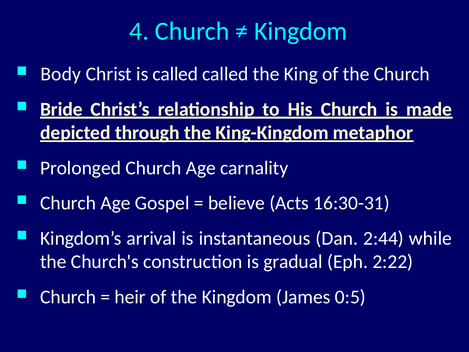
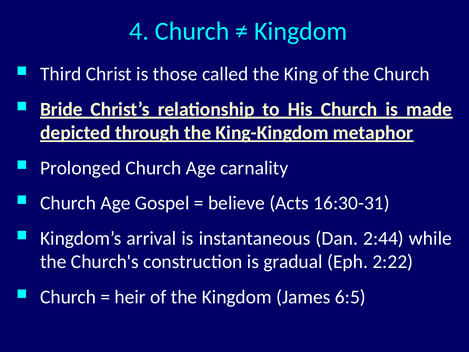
Body: Body -> Third
is called: called -> those
0:5: 0:5 -> 6:5
